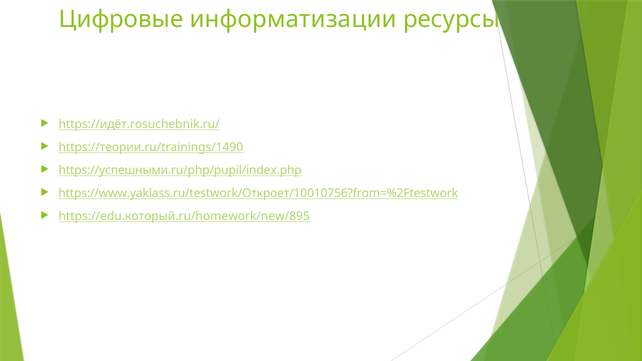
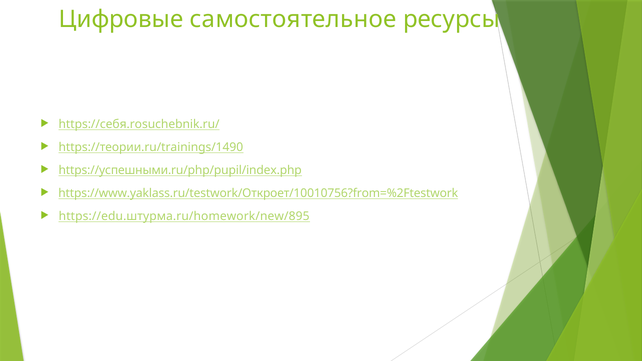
информатизации: информатизации -> самостоятельное
https://идёт.rosuchebnik.ru/: https://идёт.rosuchebnik.ru/ -> https://себя.rosuchebnik.ru/
https://edu.который.ru/homework/new/895: https://edu.который.ru/homework/new/895 -> https://edu.штурма.ru/homework/new/895
